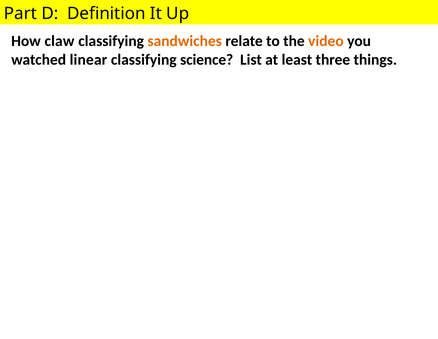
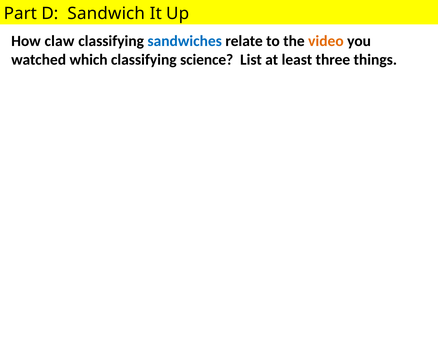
Definition: Definition -> Sandwich
sandwiches colour: orange -> blue
linear: linear -> which
